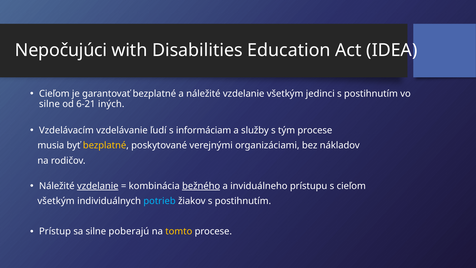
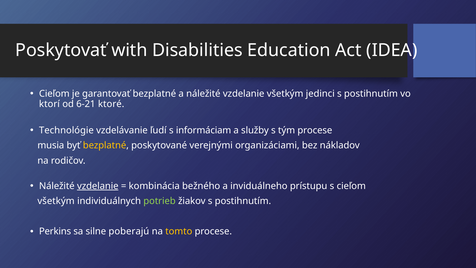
Nepočujúci: Nepočujúci -> Poskytovať
silne at (49, 104): silne -> ktorí
iných: iných -> ktoré
Vzdelávacím: Vzdelávacím -> Technológie
bežného underline: present -> none
potrieb colour: light blue -> light green
Prístup: Prístup -> Perkins
